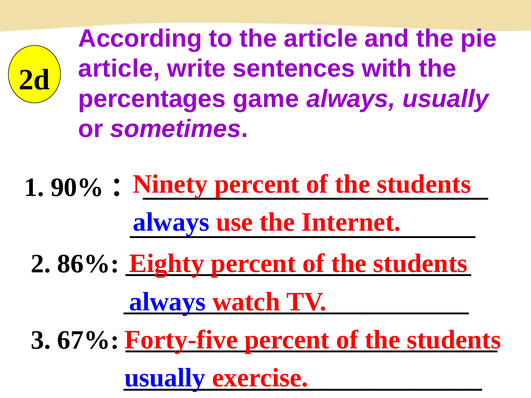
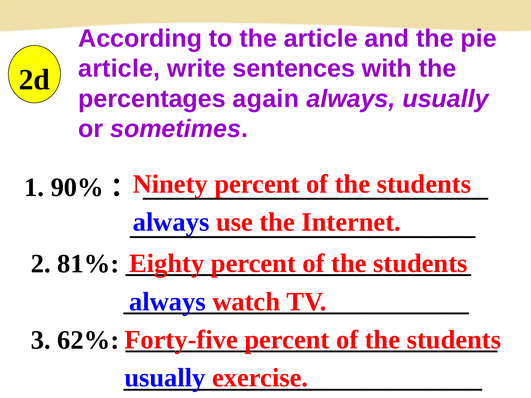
game: game -> again
86%: 86% -> 81%
67%: 67% -> 62%
